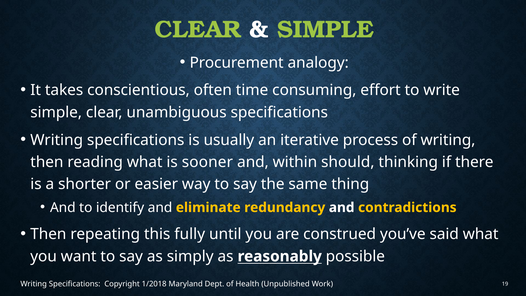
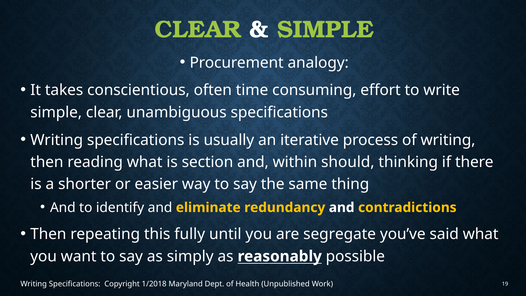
sooner: sooner -> section
construed: construed -> segregate
